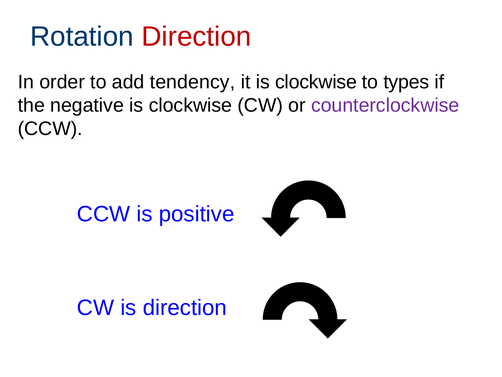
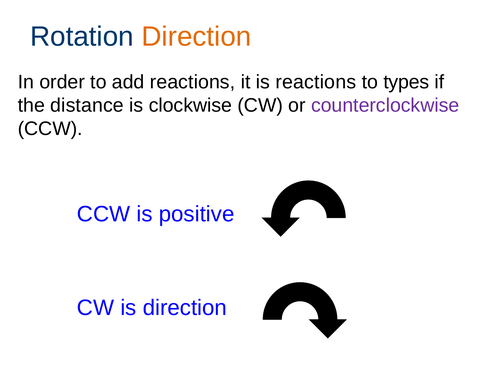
Direction at (196, 37) colour: red -> orange
add tendency: tendency -> reactions
it is clockwise: clockwise -> reactions
negative: negative -> distance
